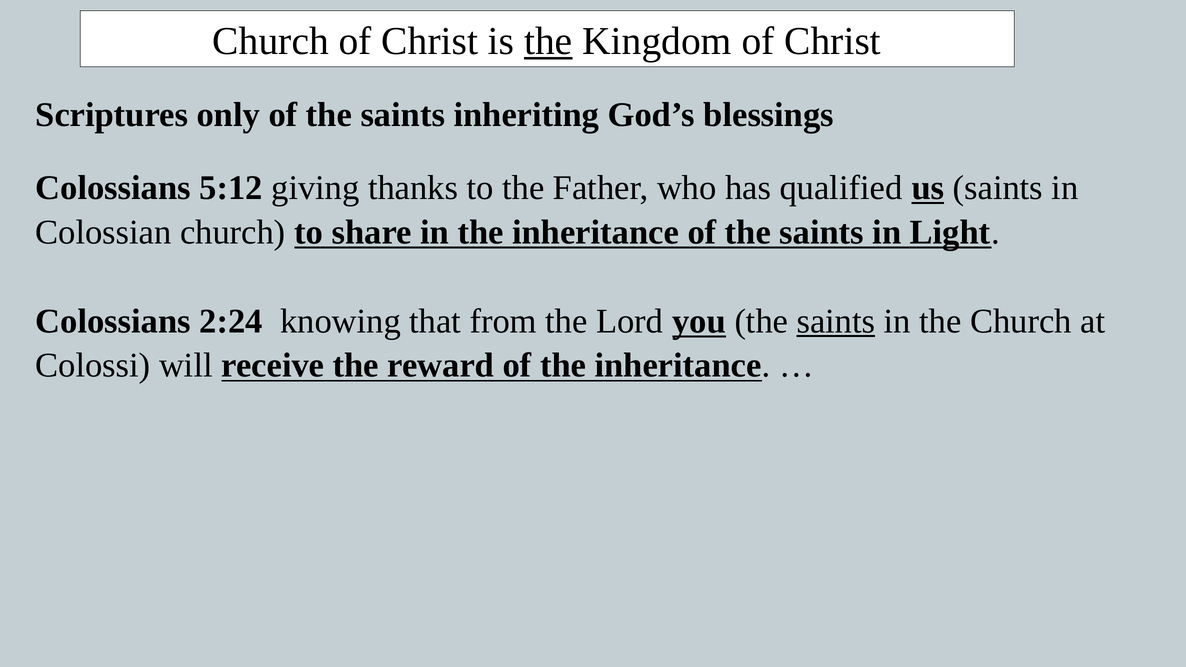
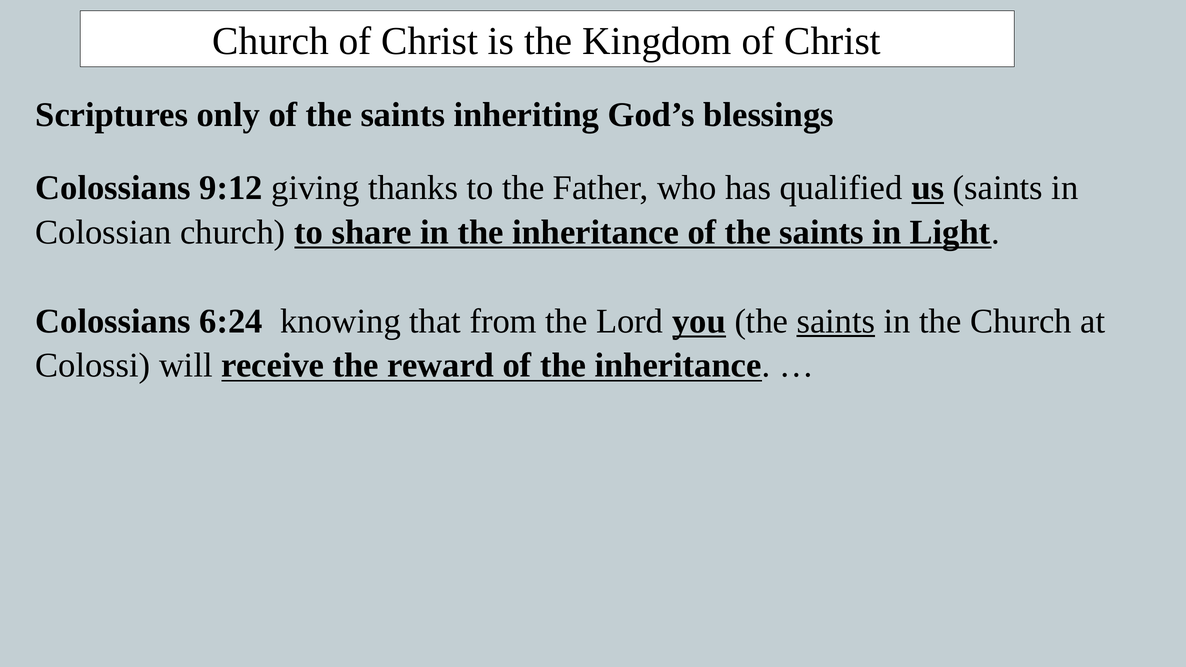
the at (548, 41) underline: present -> none
5:12: 5:12 -> 9:12
2:24: 2:24 -> 6:24
